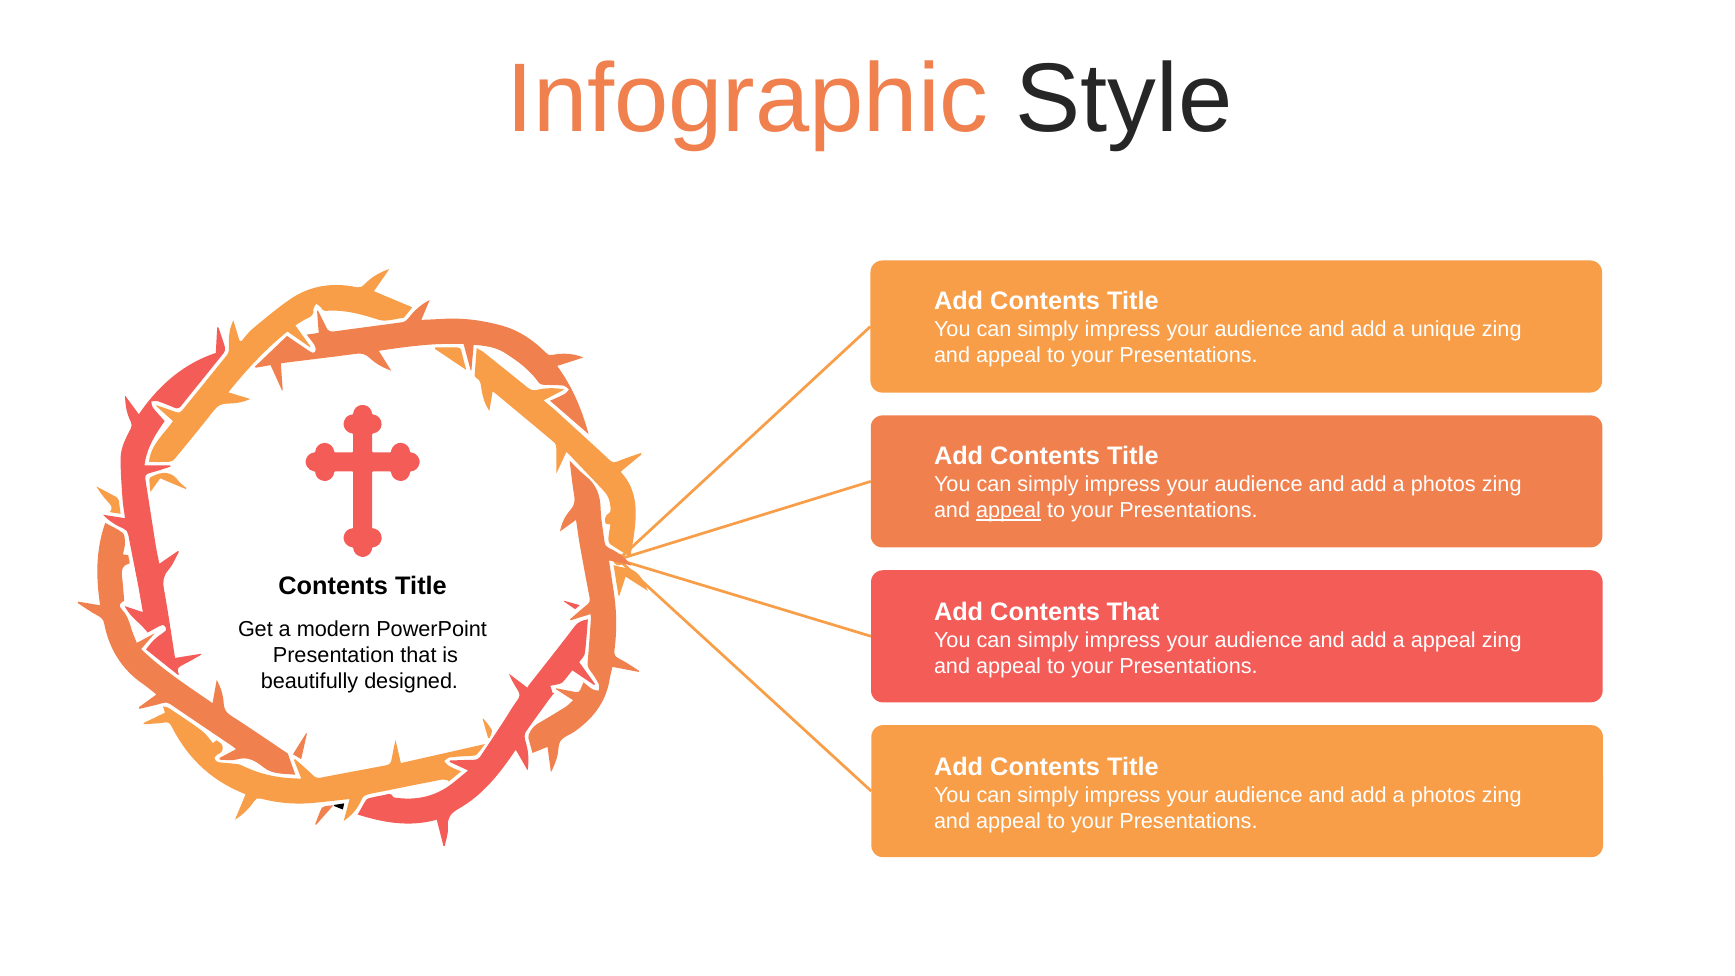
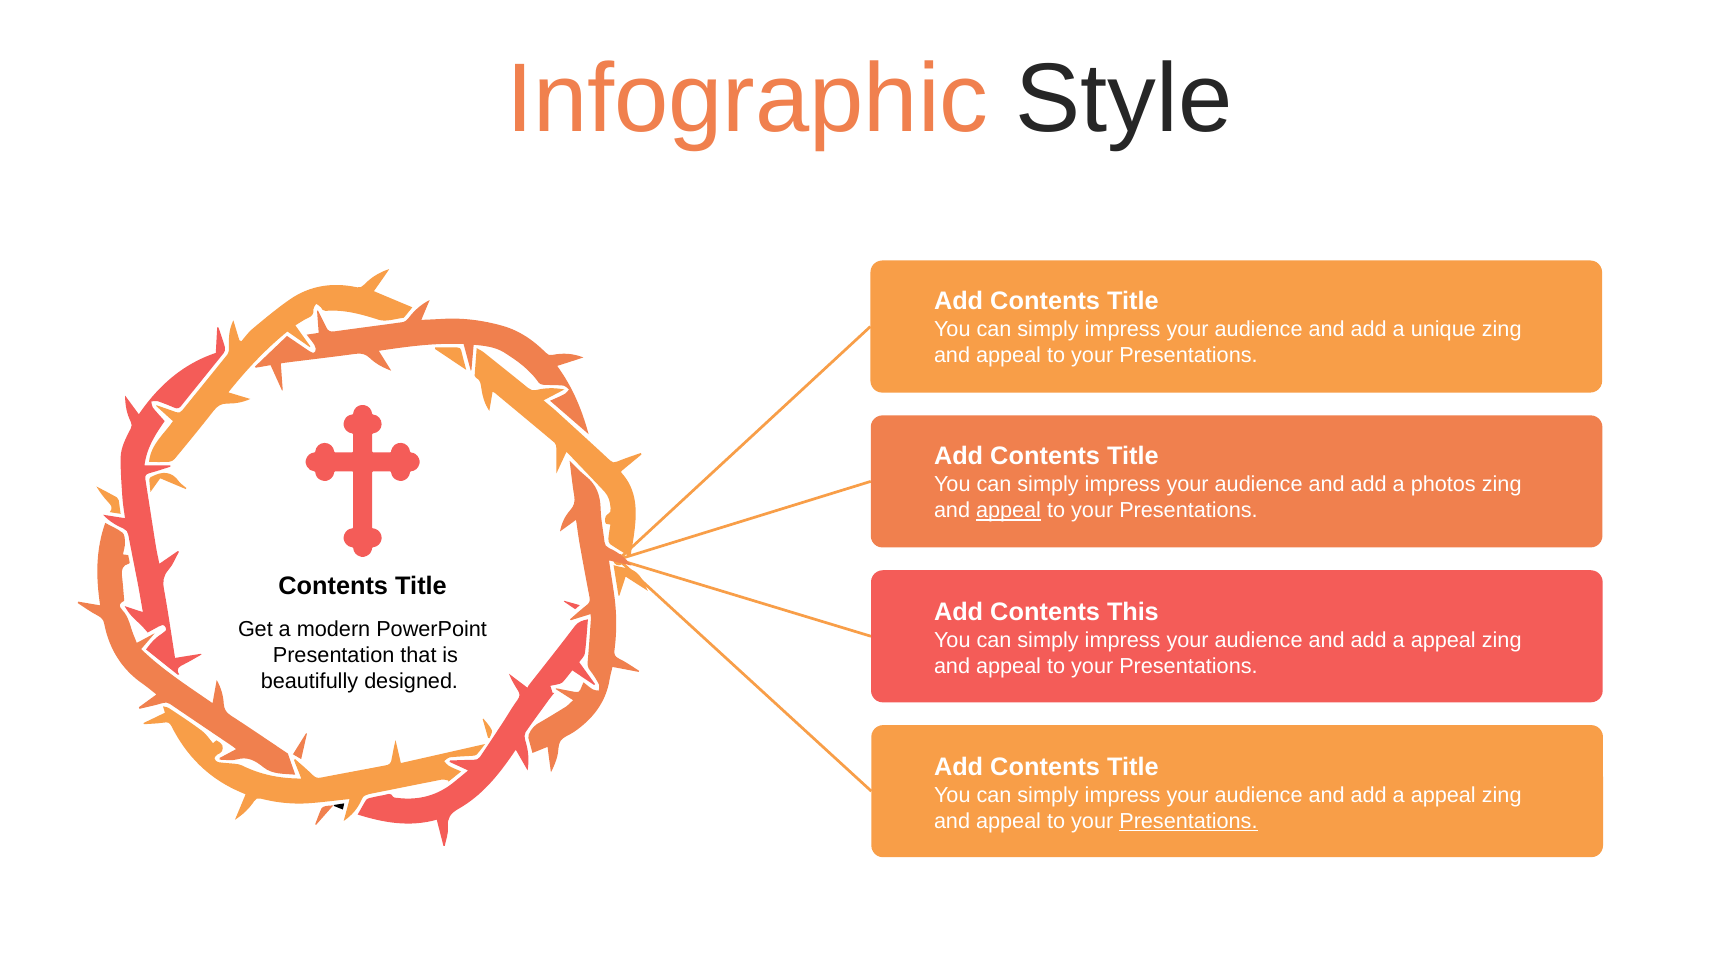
Contents That: That -> This
photos at (1443, 795): photos -> appeal
Presentations at (1188, 821) underline: none -> present
